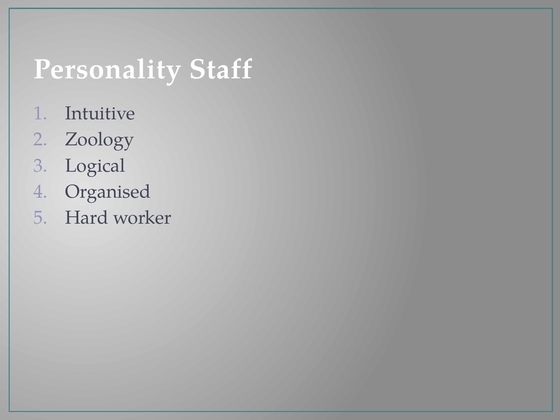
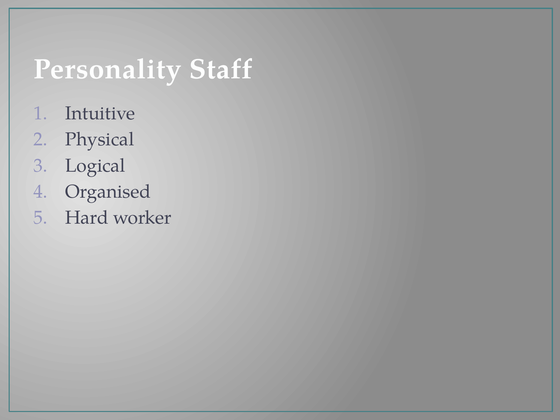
Zoology: Zoology -> Physical
